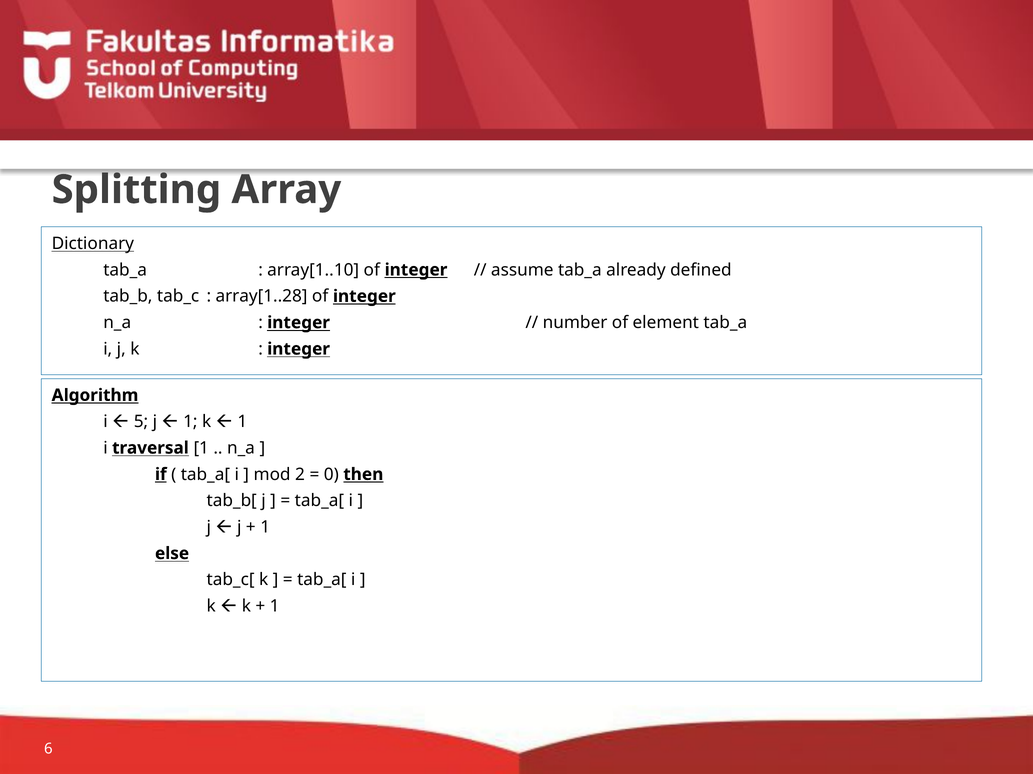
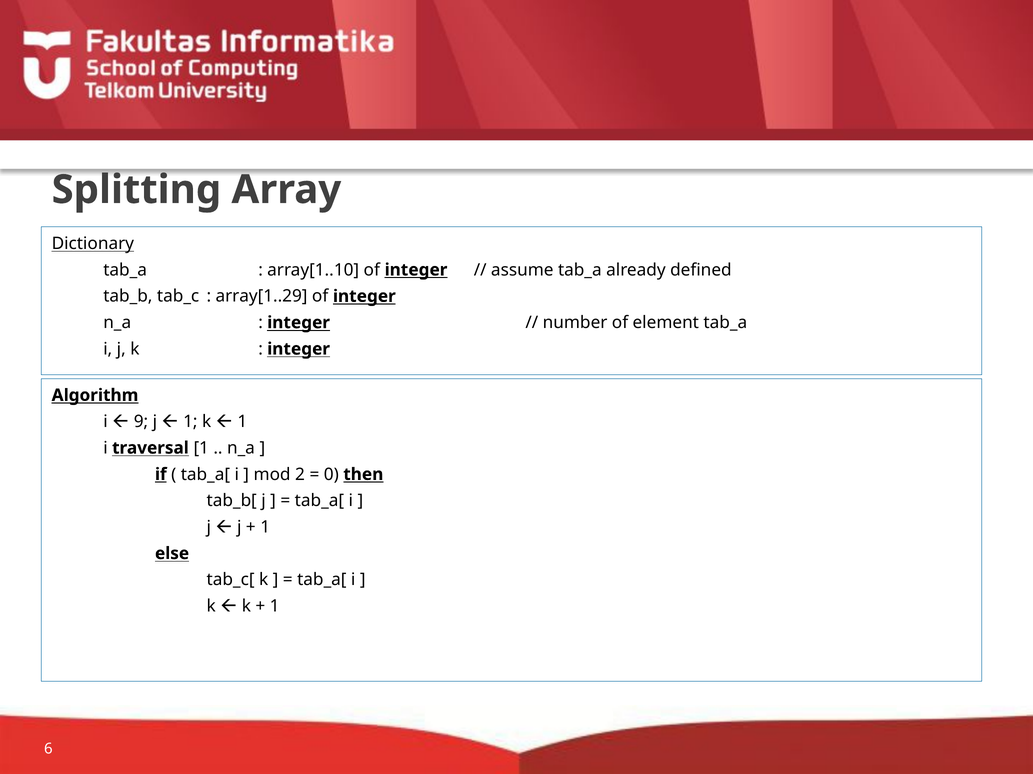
array[1..28: array[1..28 -> array[1..29
5: 5 -> 9
